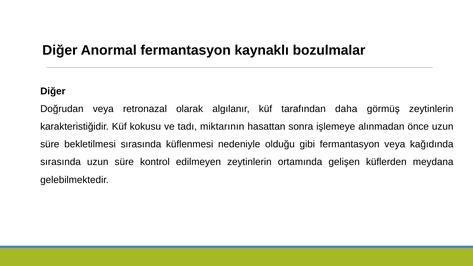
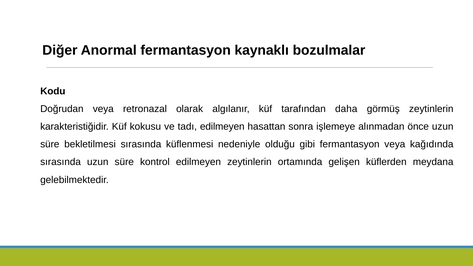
Diğer at (53, 91): Diğer -> Kodu
tadı miktarının: miktarının -> edilmeyen
